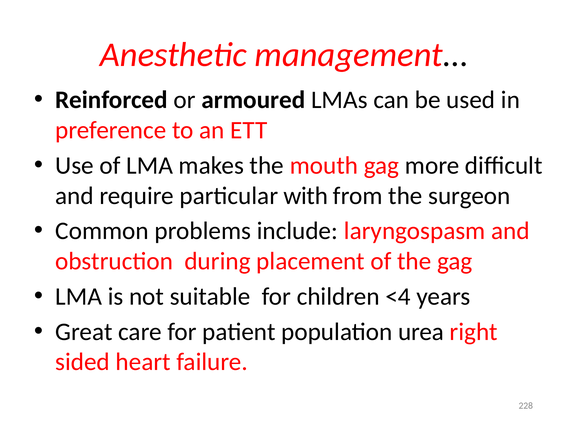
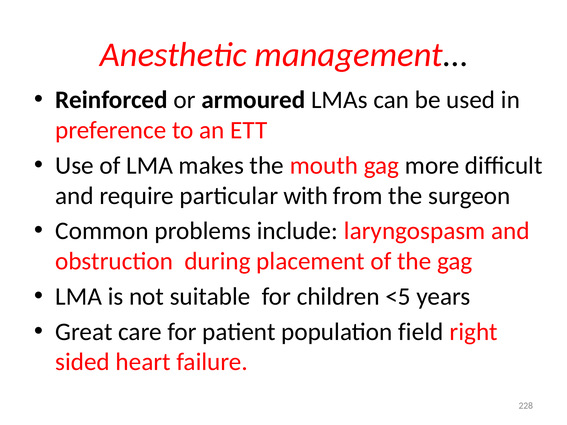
<4: <4 -> <5
urea: urea -> field
